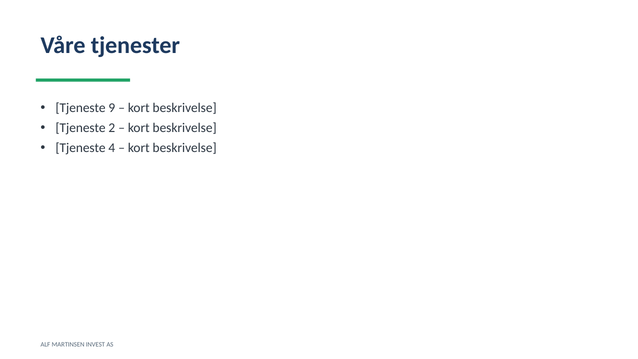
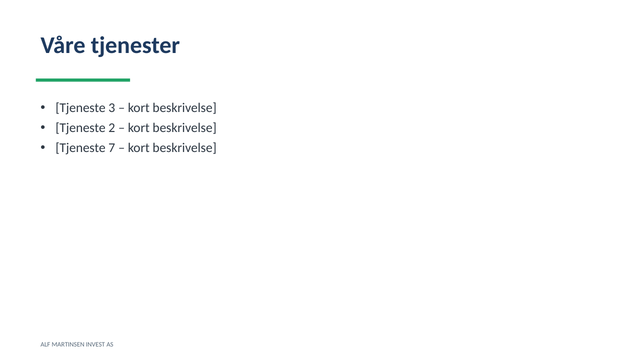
9: 9 -> 3
4: 4 -> 7
